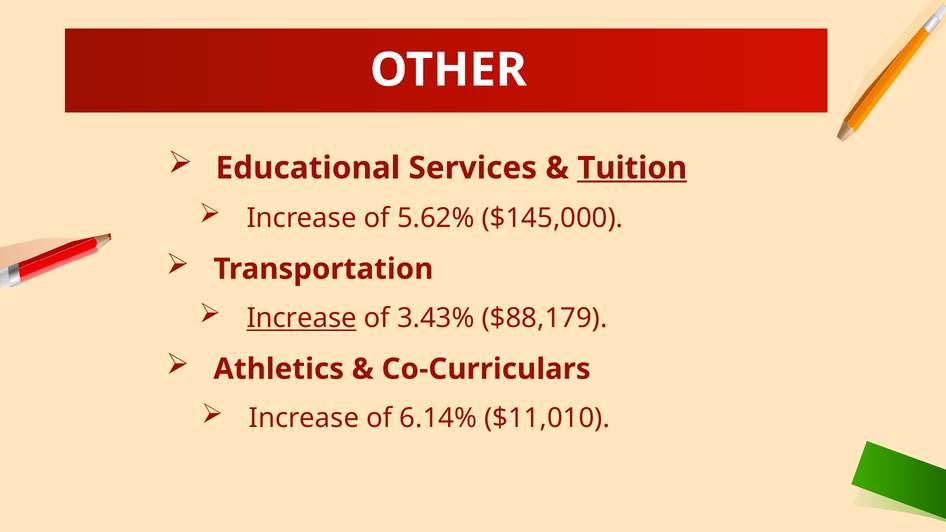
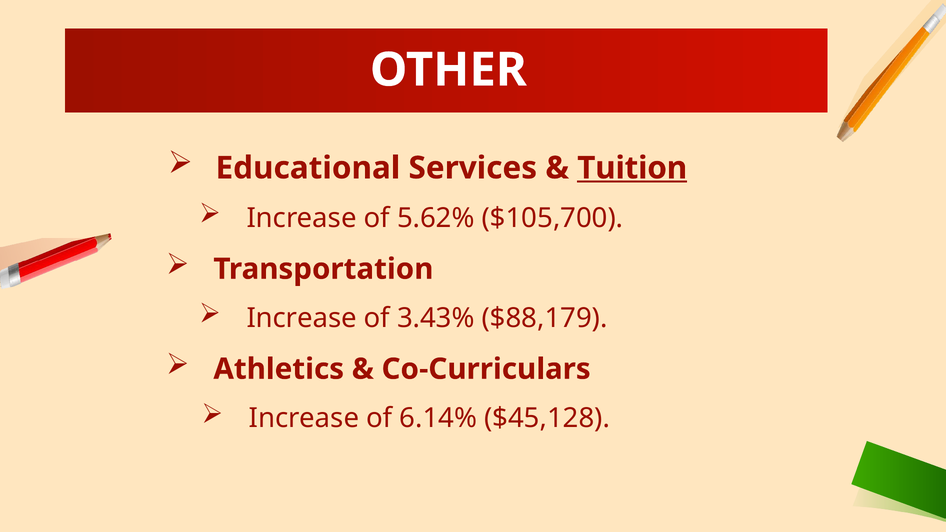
$145,000: $145,000 -> $105,700
Increase at (302, 318) underline: present -> none
$11,010: $11,010 -> $45,128
